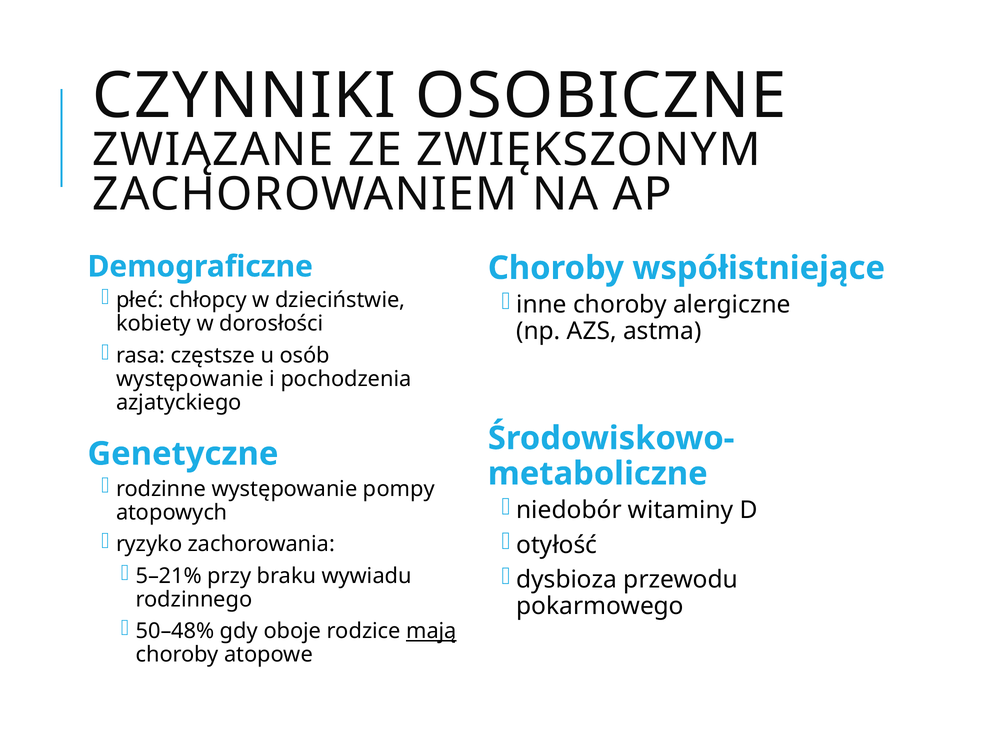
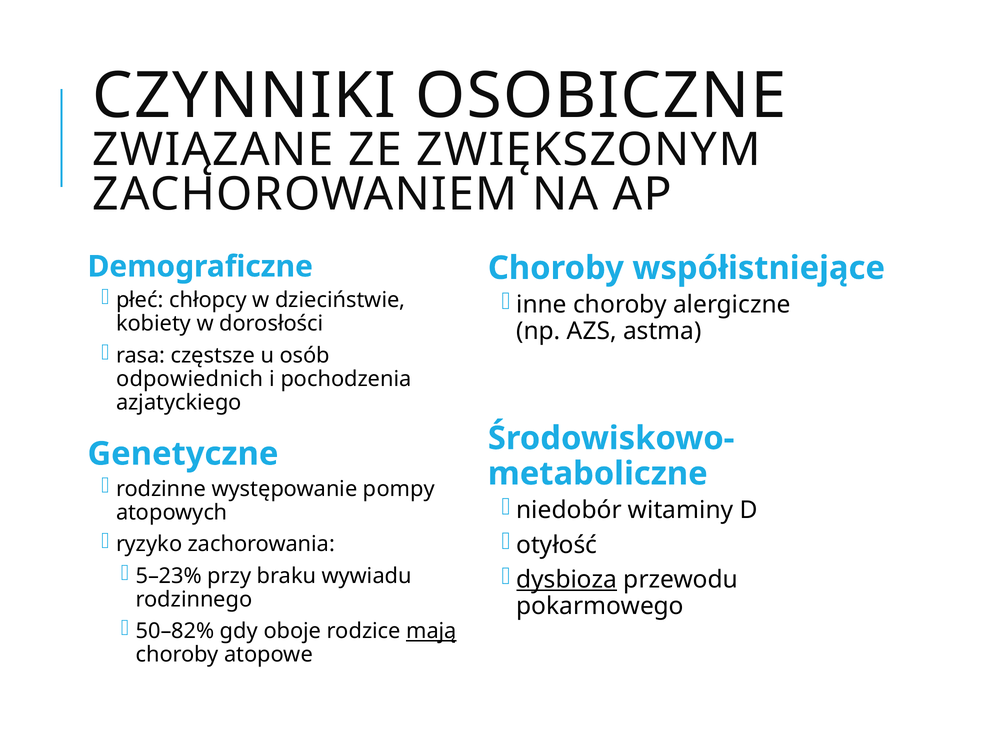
występowanie at (190, 379): występowanie -> odpowiednich
5–21%: 5–21% -> 5–23%
dysbioza underline: none -> present
50–48%: 50–48% -> 50–82%
